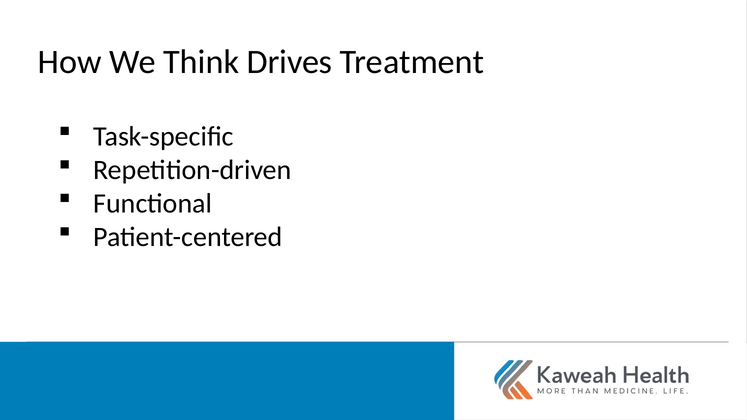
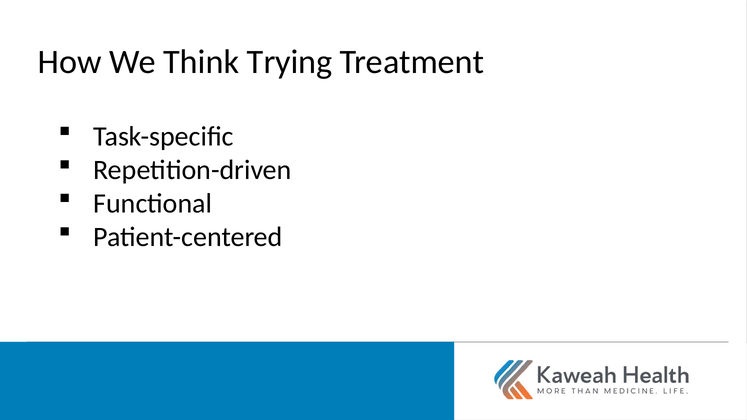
Drives: Drives -> Trying
